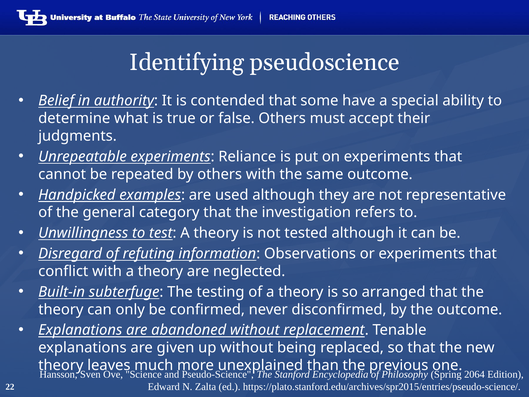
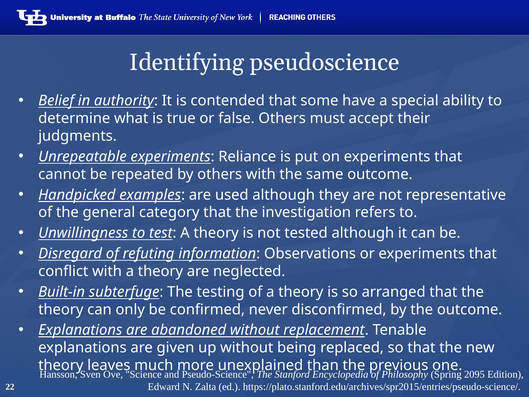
2064: 2064 -> 2095
